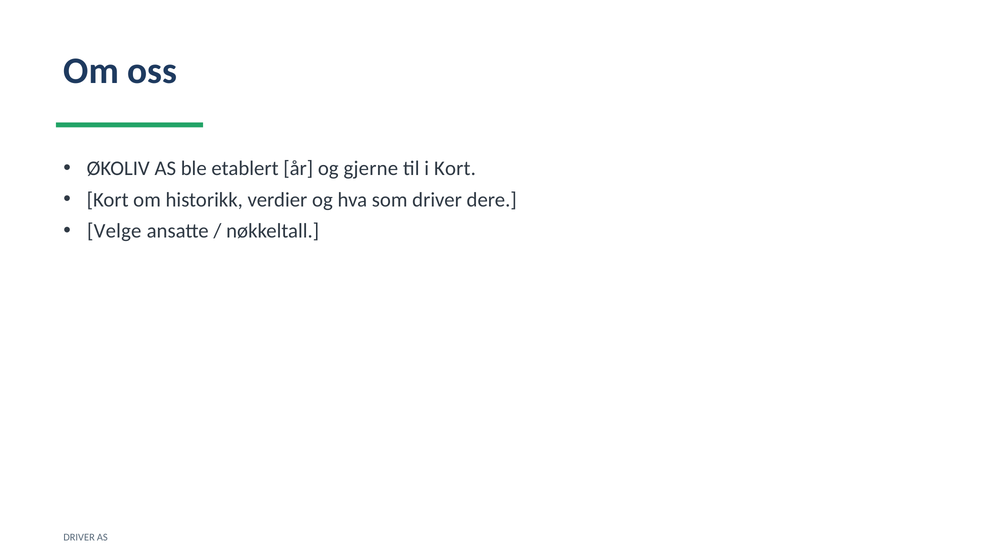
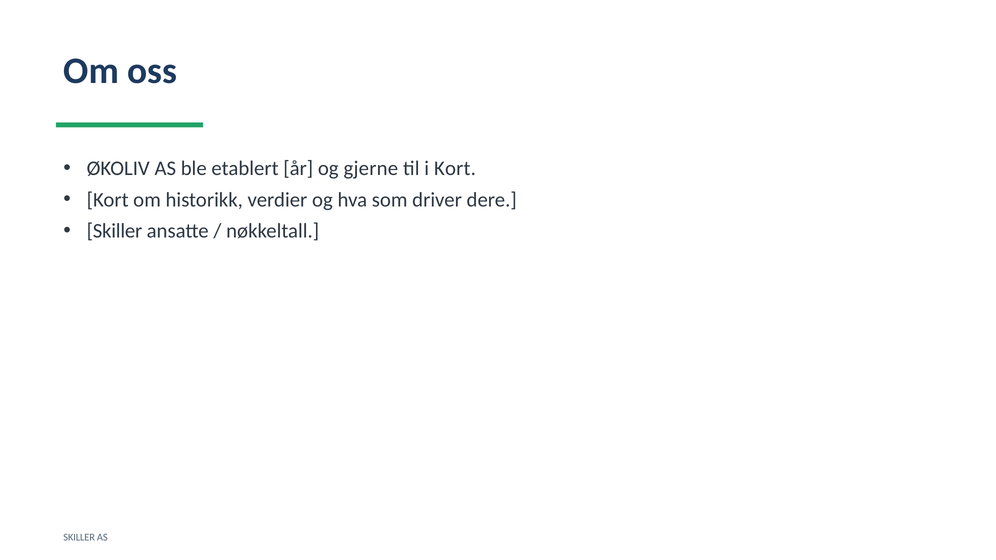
Velge at (114, 231): Velge -> Skiller
DRIVER at (79, 538): DRIVER -> SKILLER
